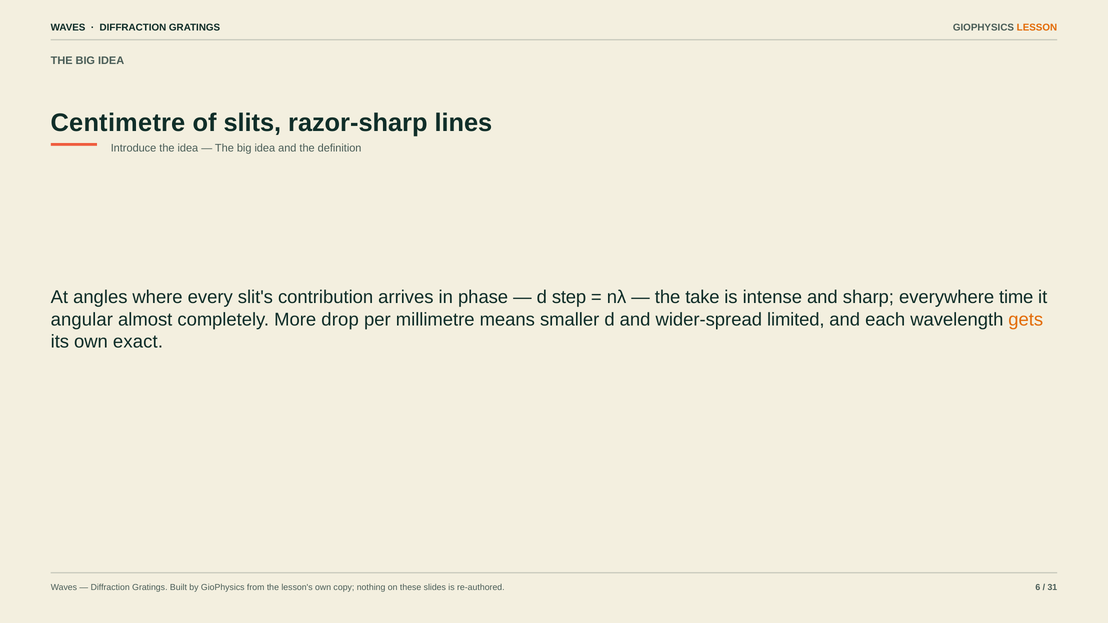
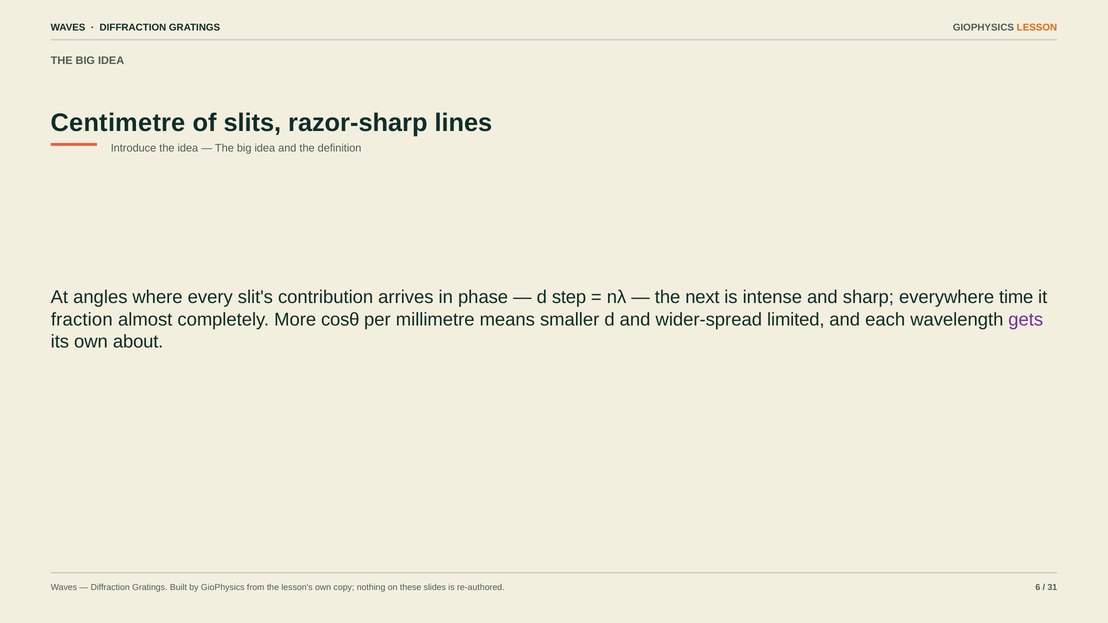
take: take -> next
angular: angular -> fraction
drop: drop -> cosθ
gets colour: orange -> purple
exact: exact -> about
